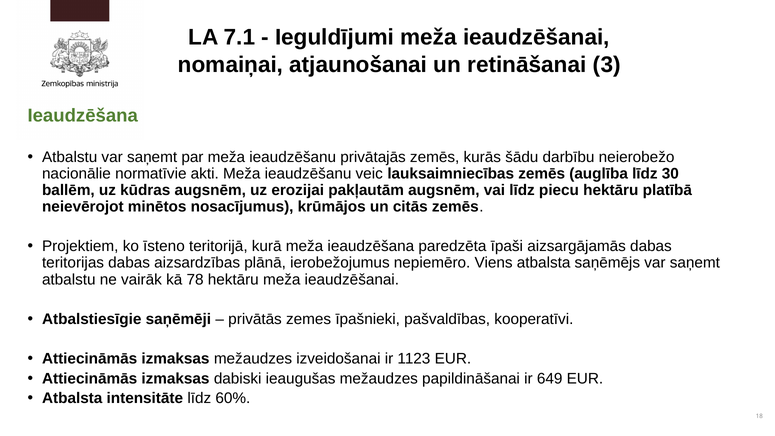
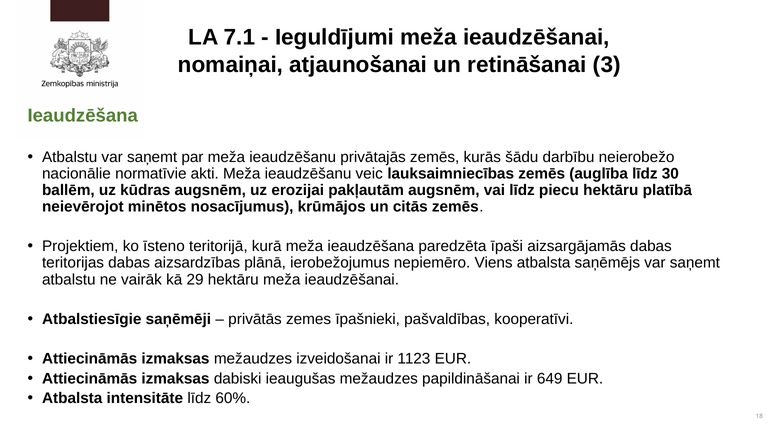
78: 78 -> 29
